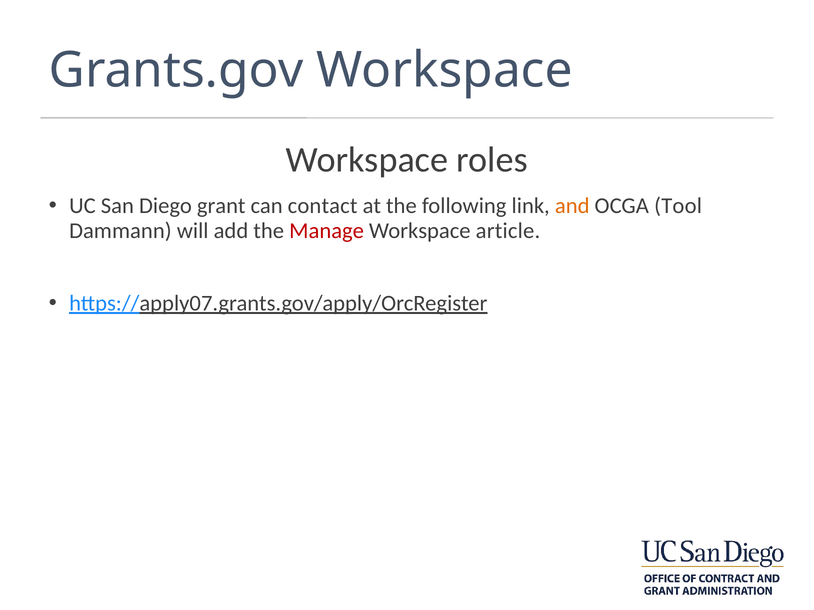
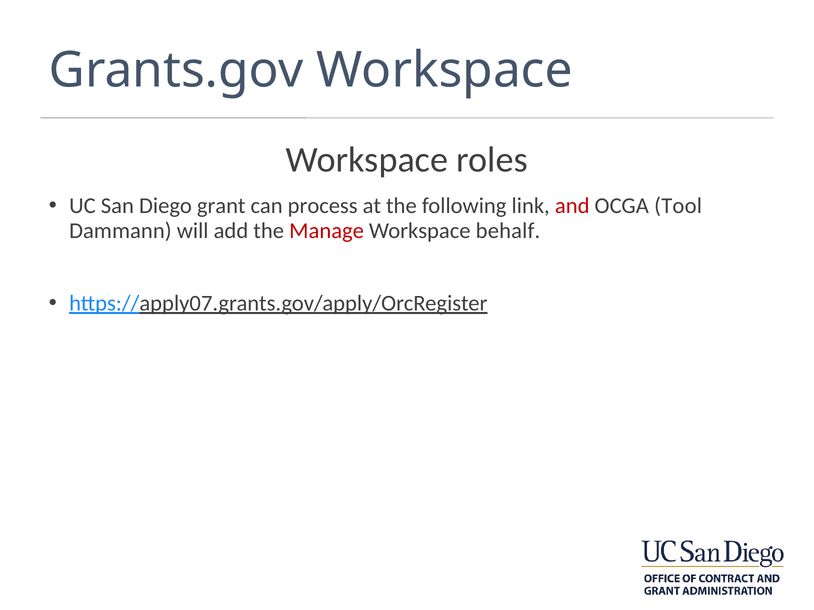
contact: contact -> process
and colour: orange -> red
article: article -> behalf
